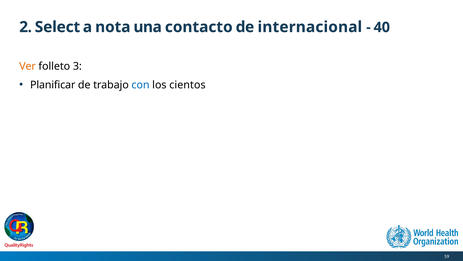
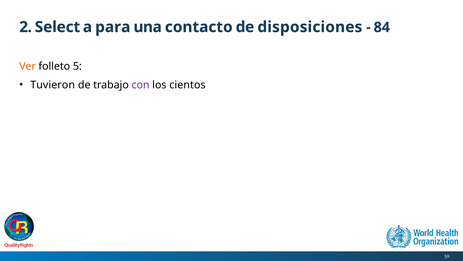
nota: nota -> para
internacional: internacional -> disposiciones
40: 40 -> 84
3: 3 -> 5
Planificar: Planificar -> Tuvieron
con colour: blue -> purple
